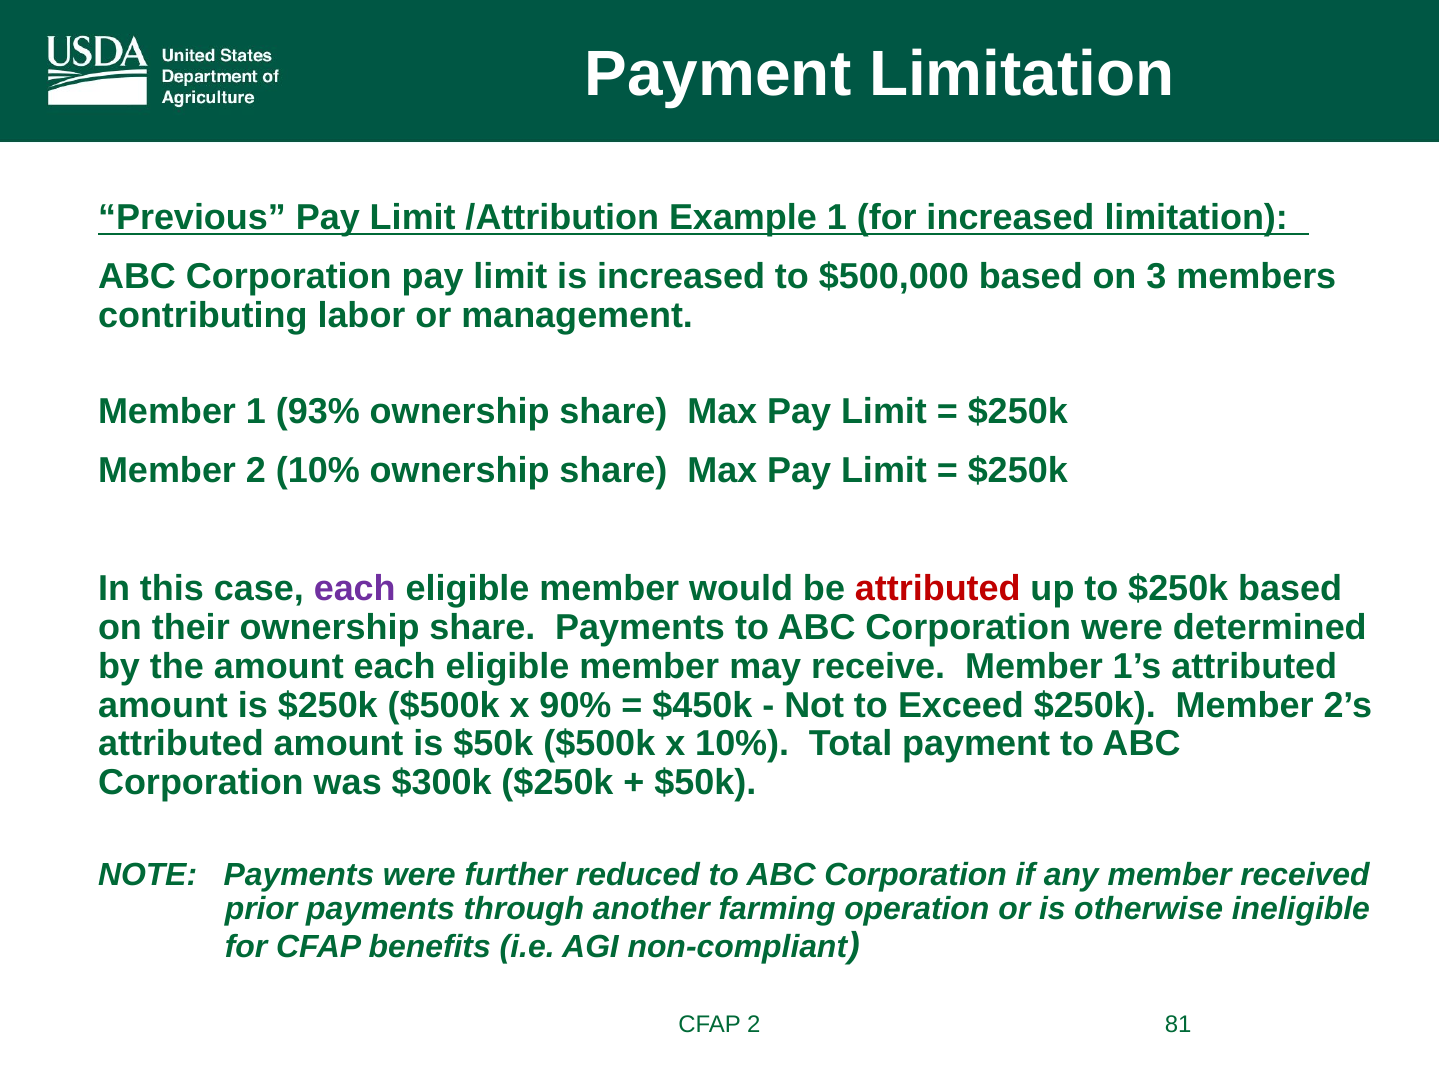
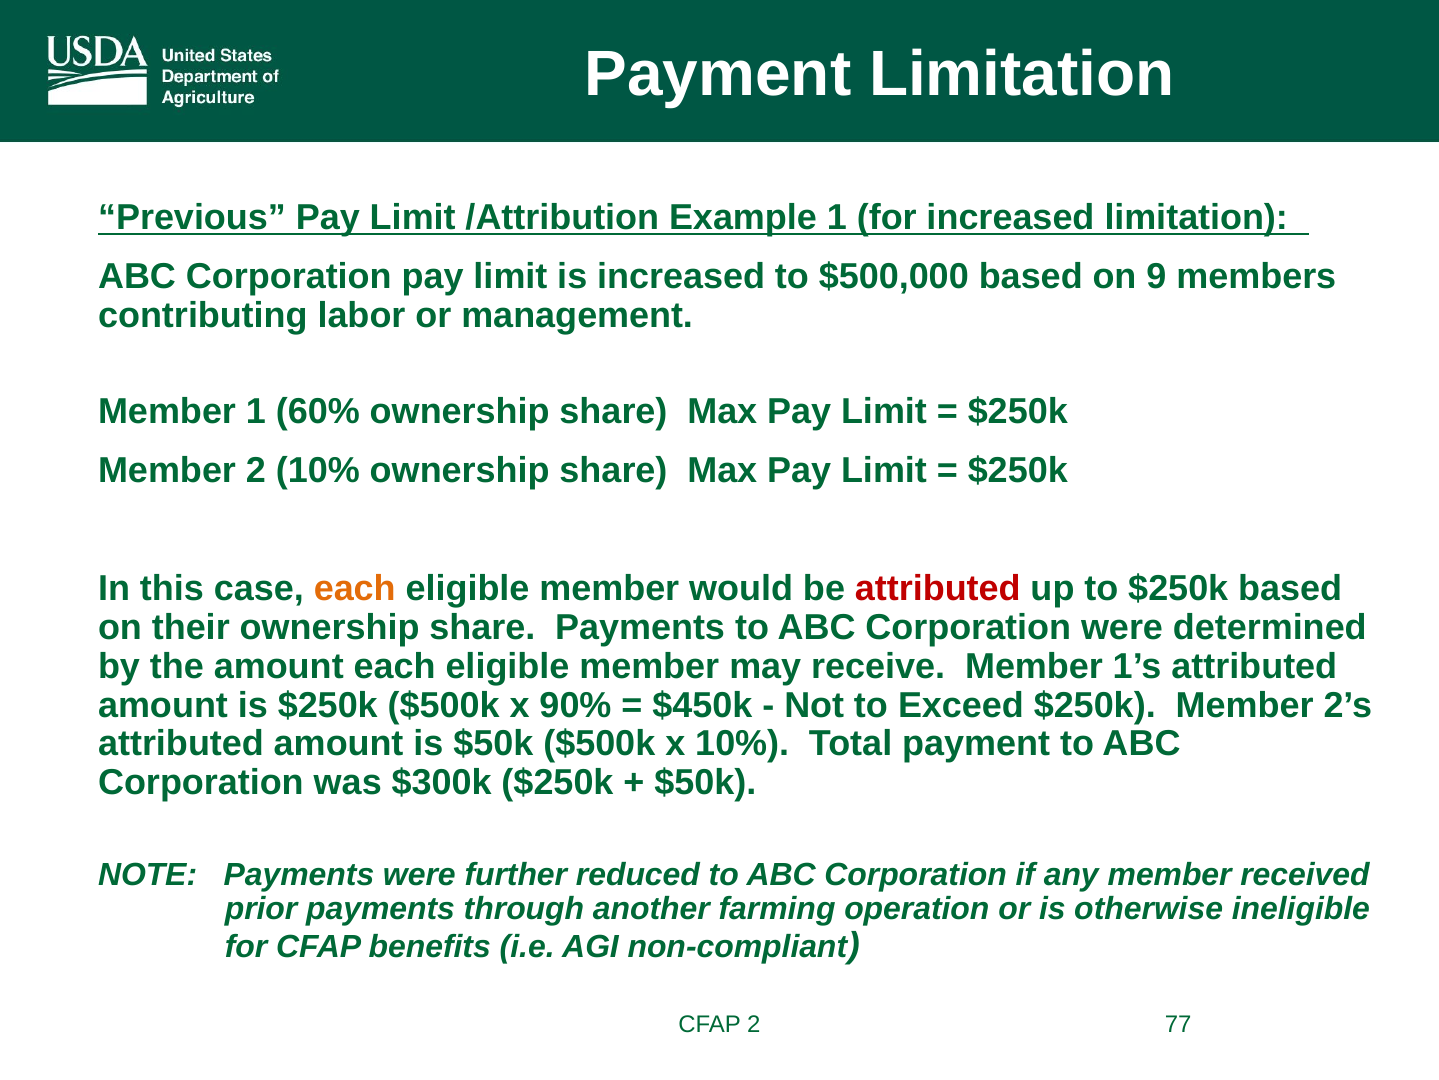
3: 3 -> 9
93%: 93% -> 60%
each at (355, 588) colour: purple -> orange
81: 81 -> 77
